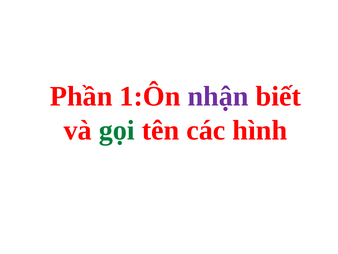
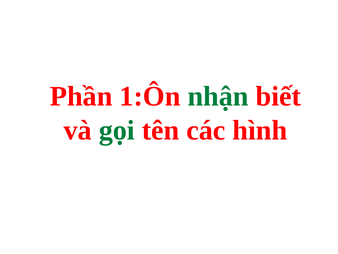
nhận colour: purple -> green
